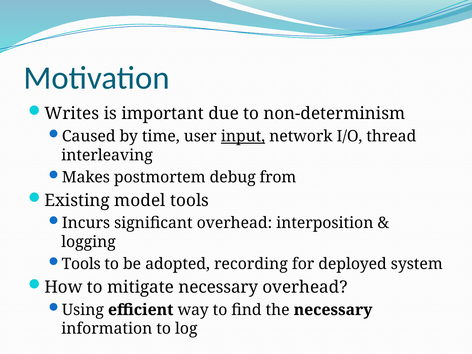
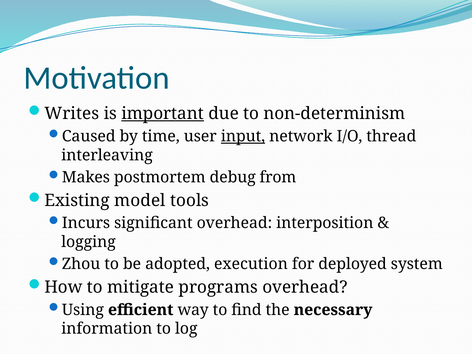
important underline: none -> present
Tools at (81, 264): Tools -> Zhou
recording: recording -> execution
mitigate necessary: necessary -> programs
